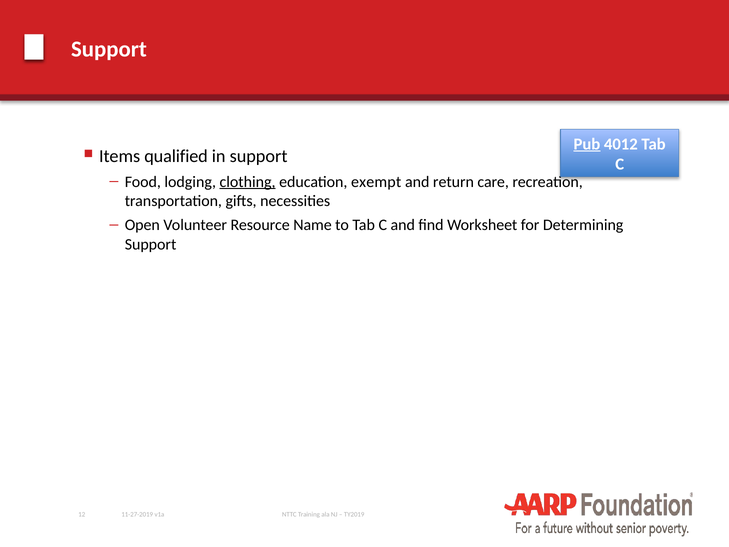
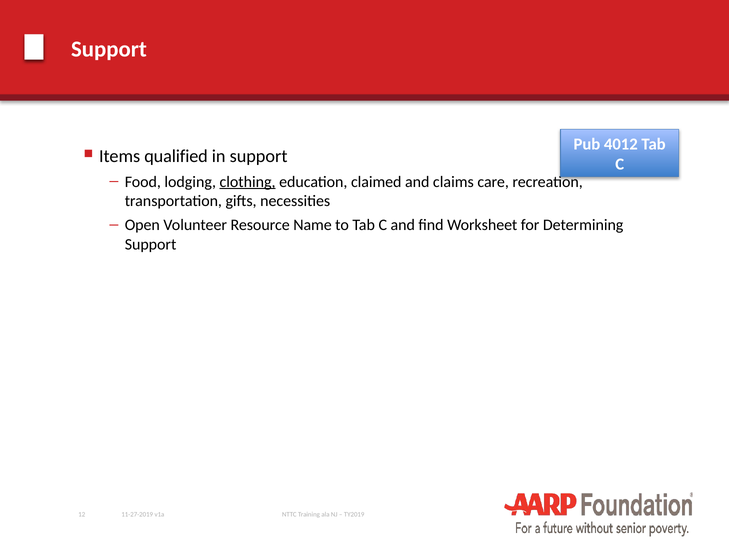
Pub underline: present -> none
exempt: exempt -> claimed
return: return -> claims
